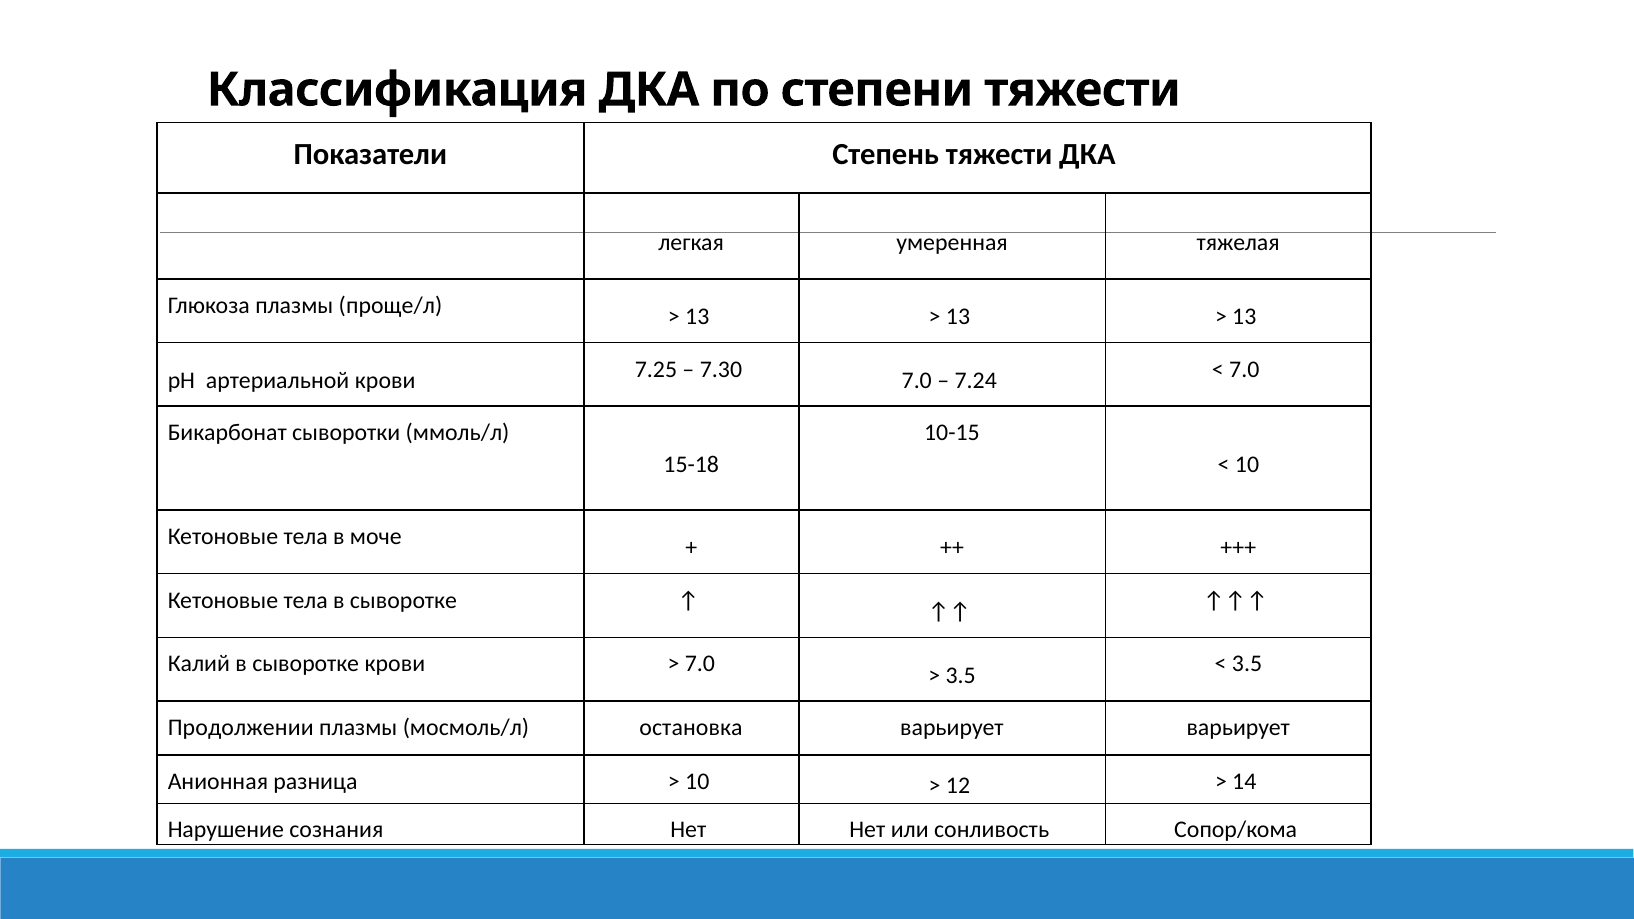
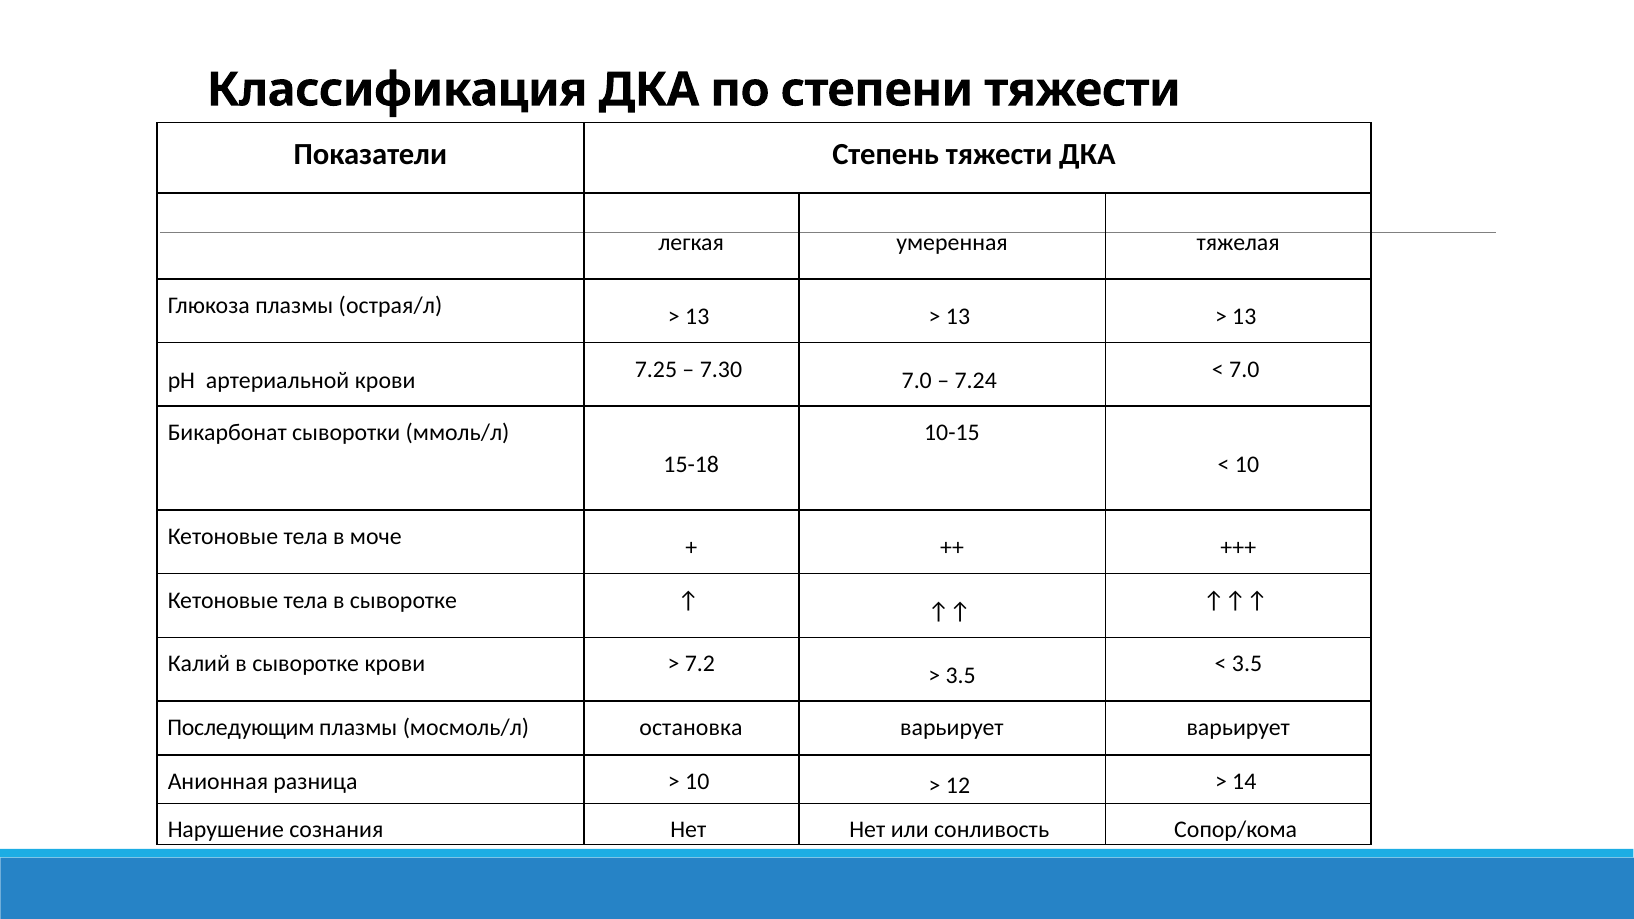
проще/л: проще/л -> острая/л
7.0 at (700, 664): 7.0 -> 7.2
Продолжении: Продолжении -> Последующим
